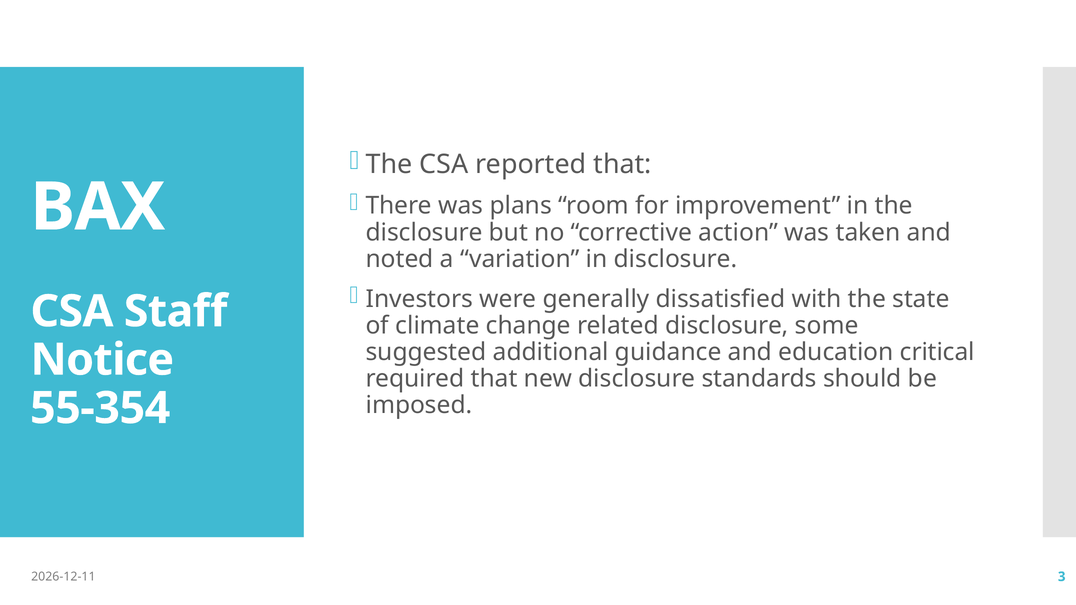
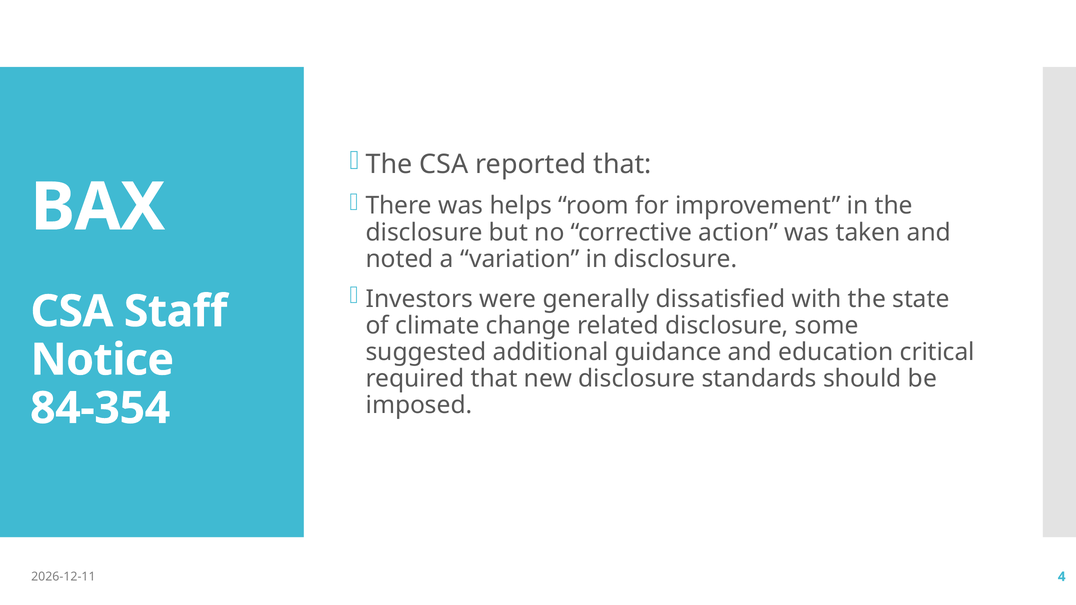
plans: plans -> helps
55-354: 55-354 -> 84-354
3: 3 -> 4
